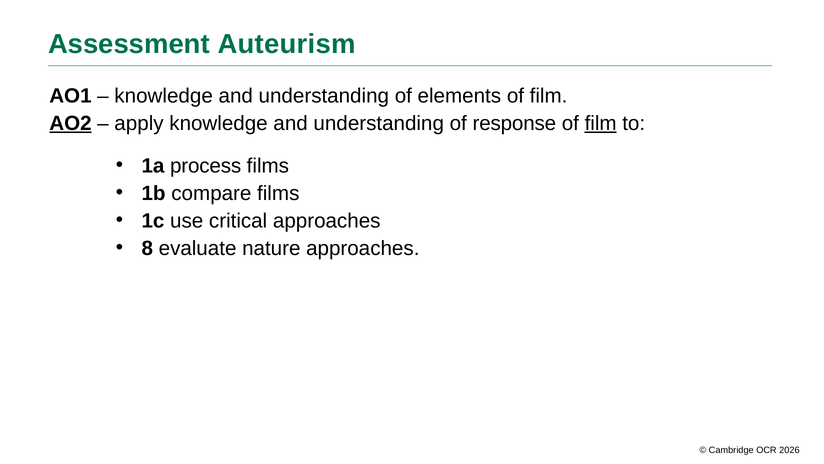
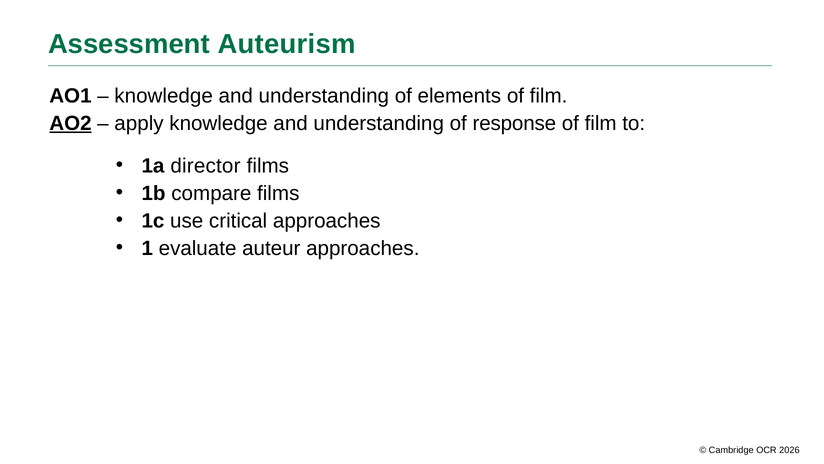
film at (601, 123) underline: present -> none
process: process -> director
8: 8 -> 1
nature: nature -> auteur
